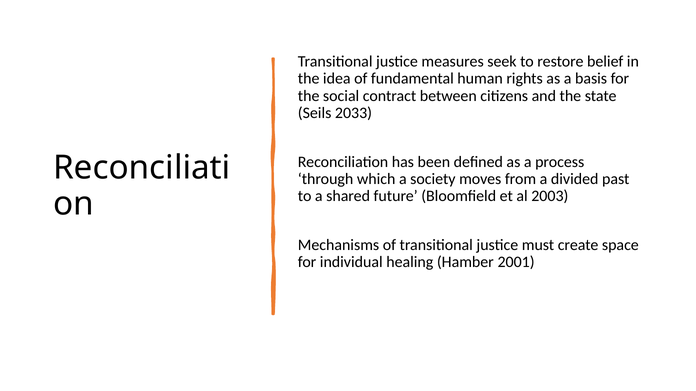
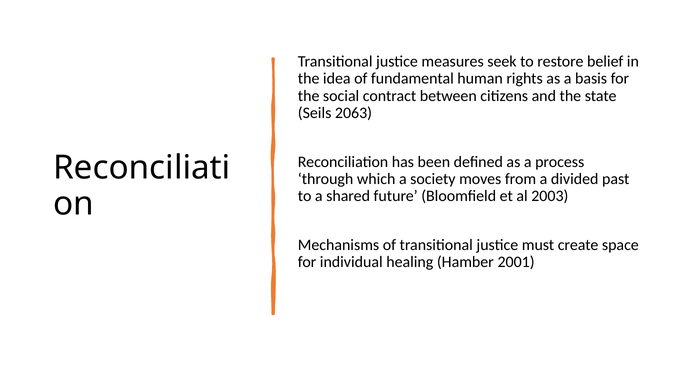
2033: 2033 -> 2063
